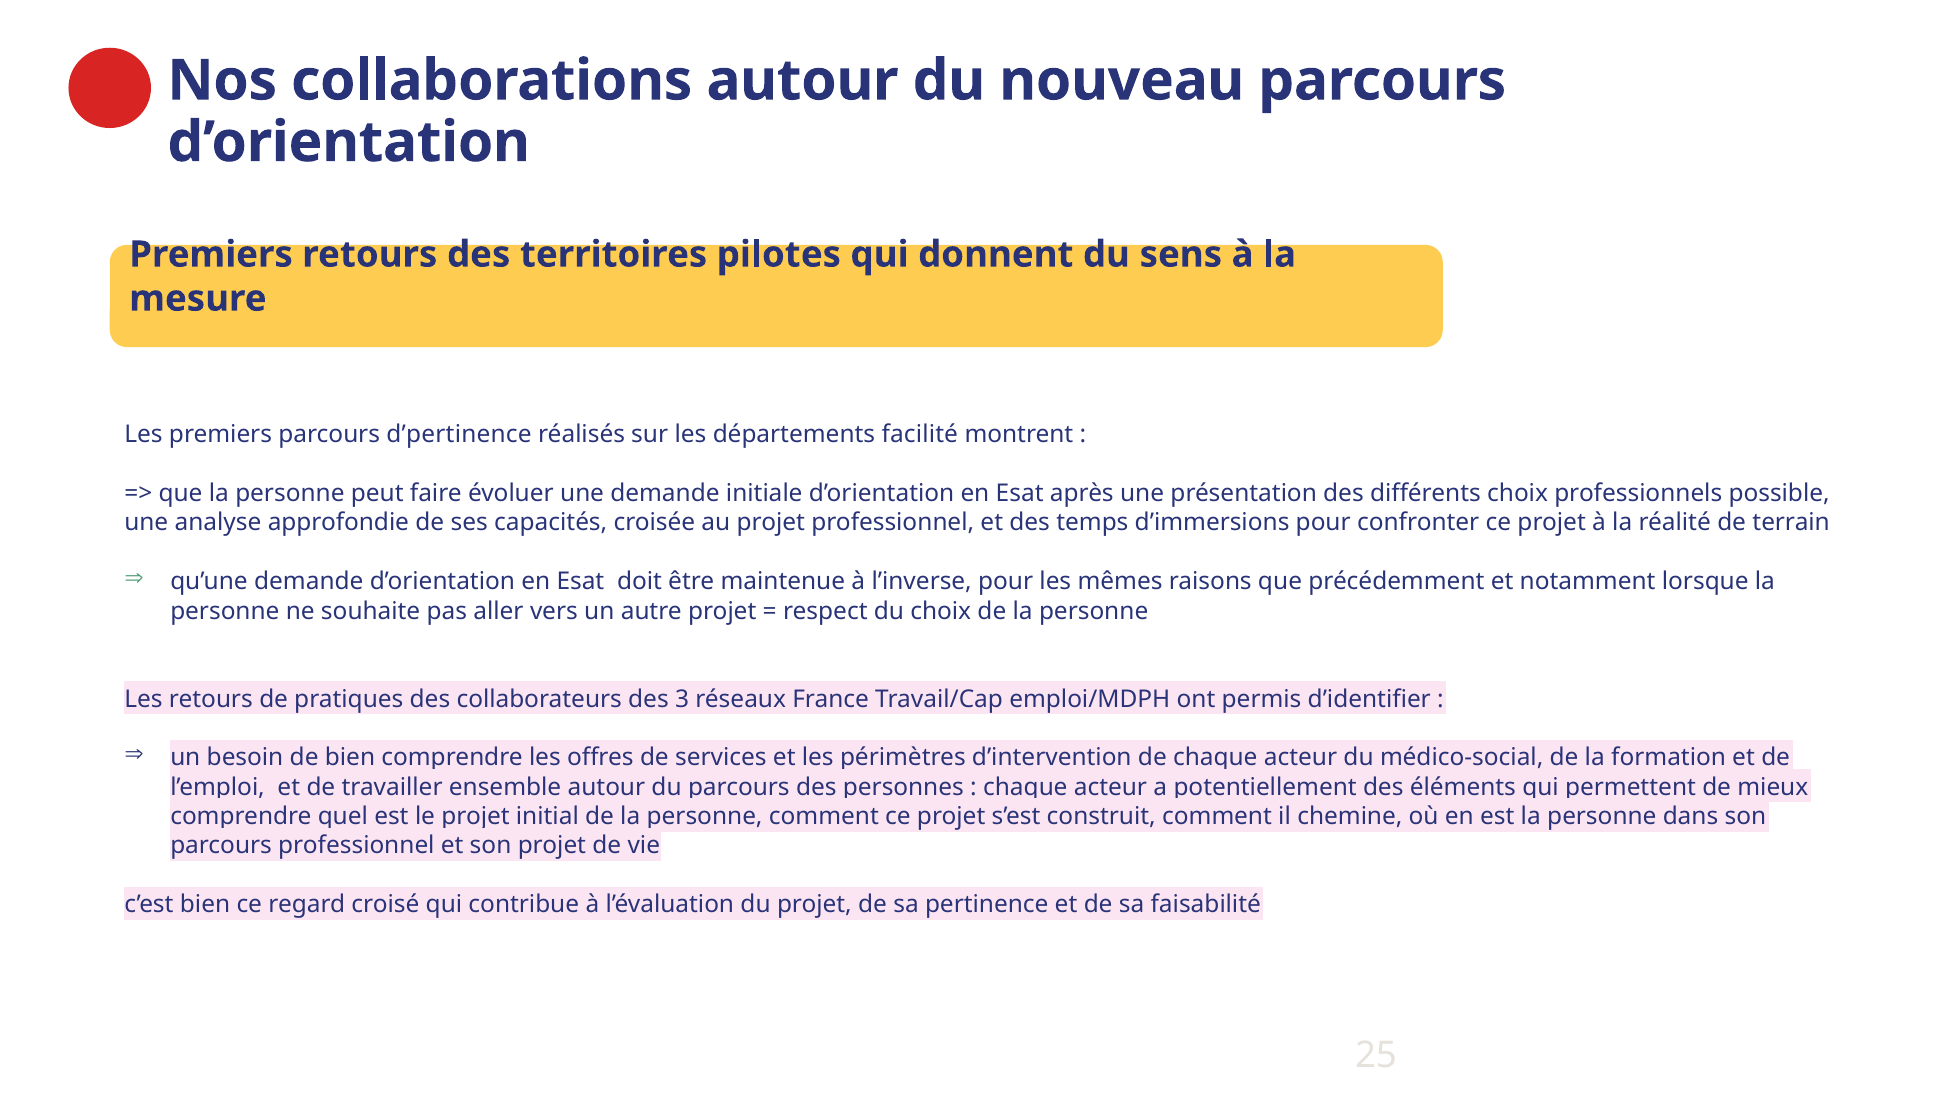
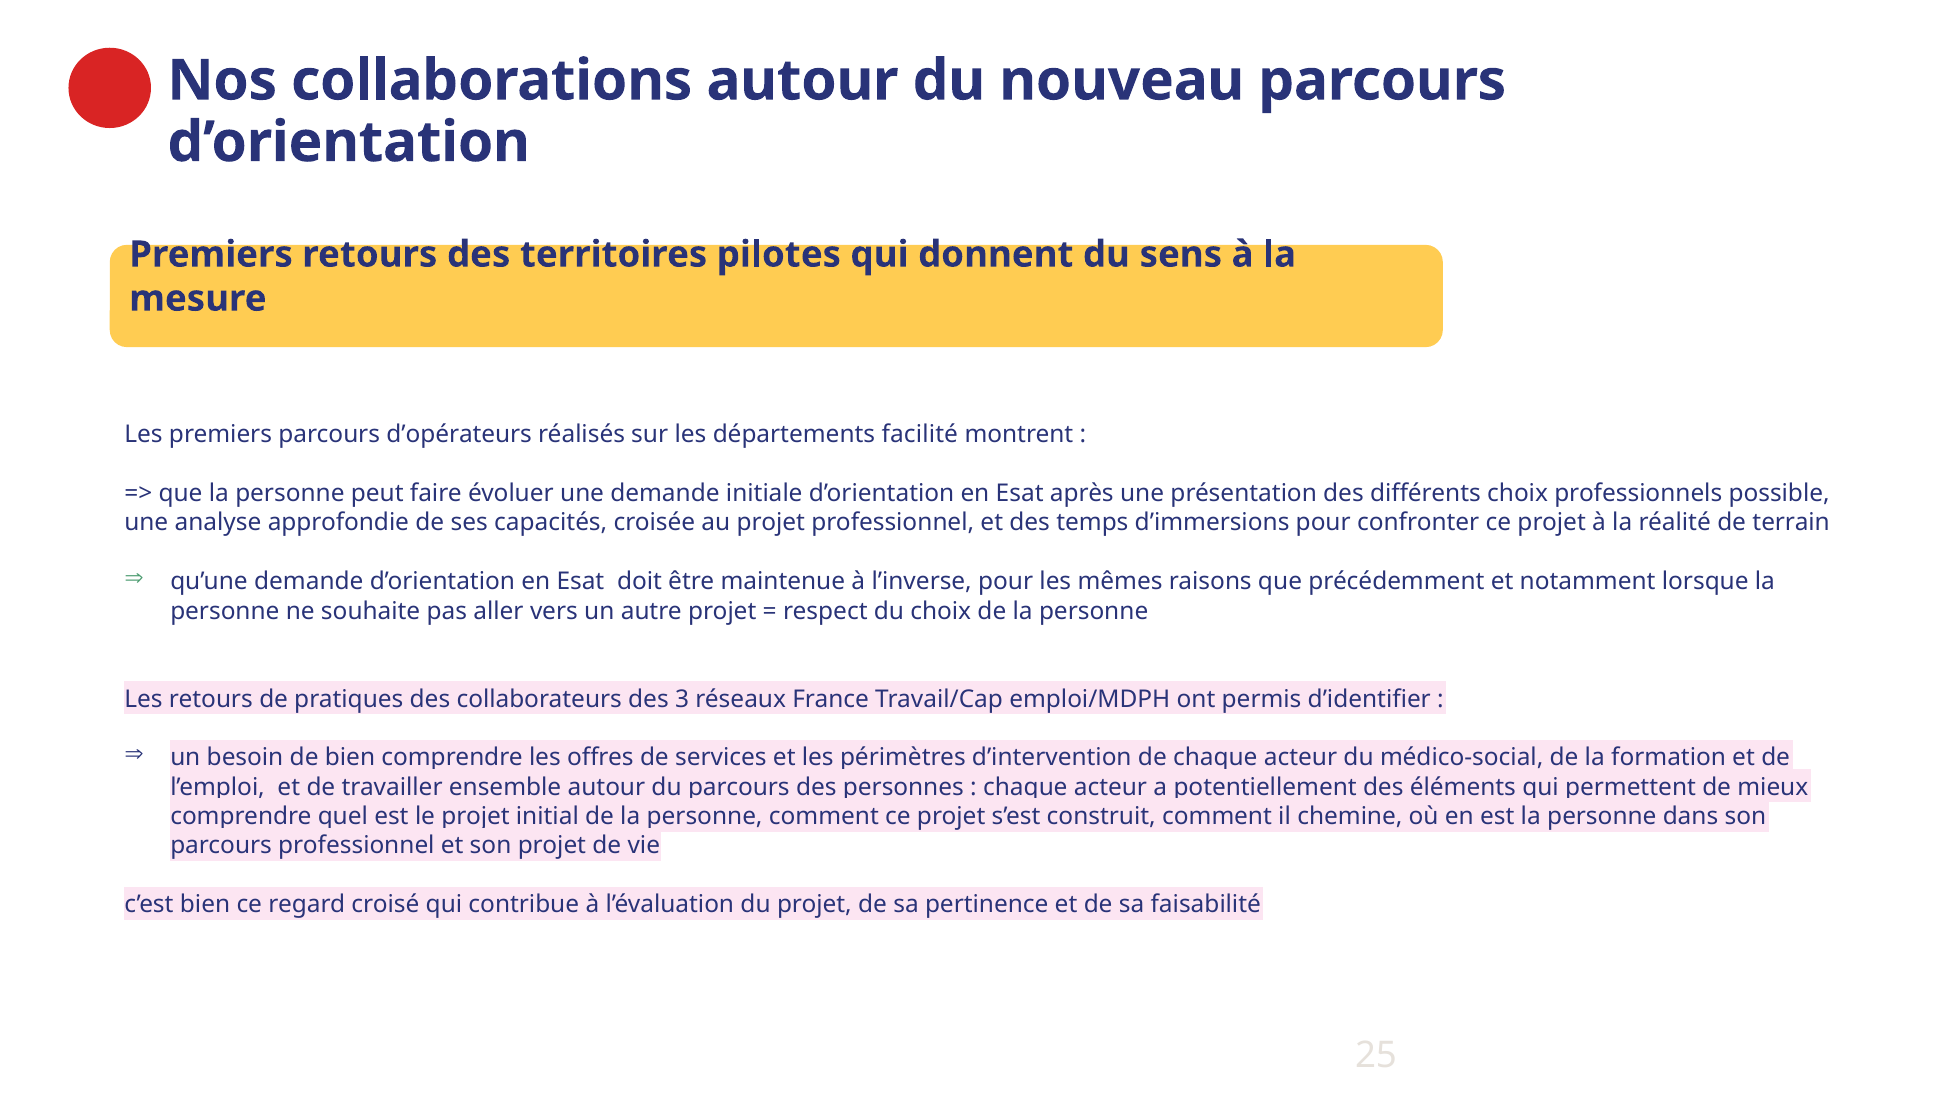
d’pertinence: d’pertinence -> d’opérateurs
